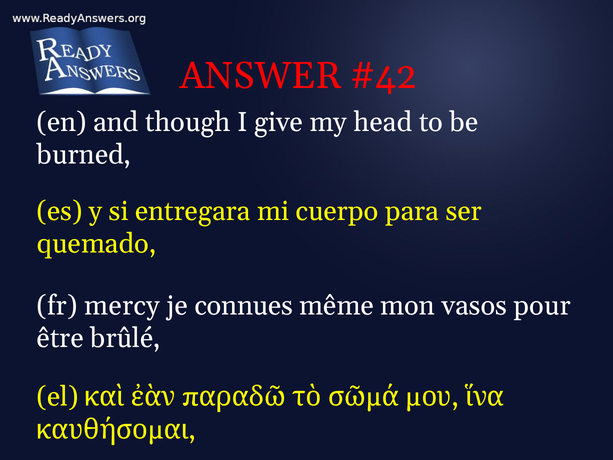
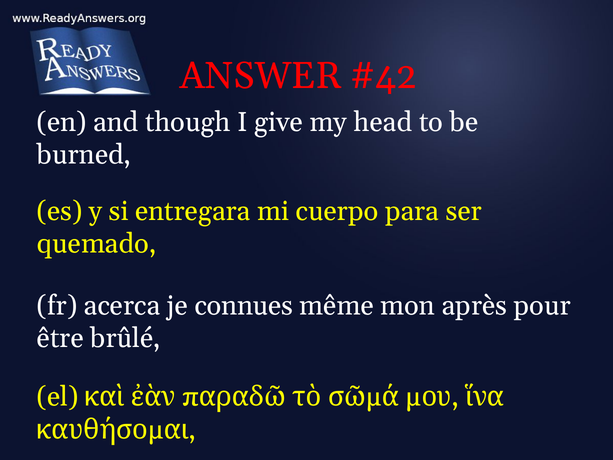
mercy: mercy -> acerca
vasos: vasos -> après
